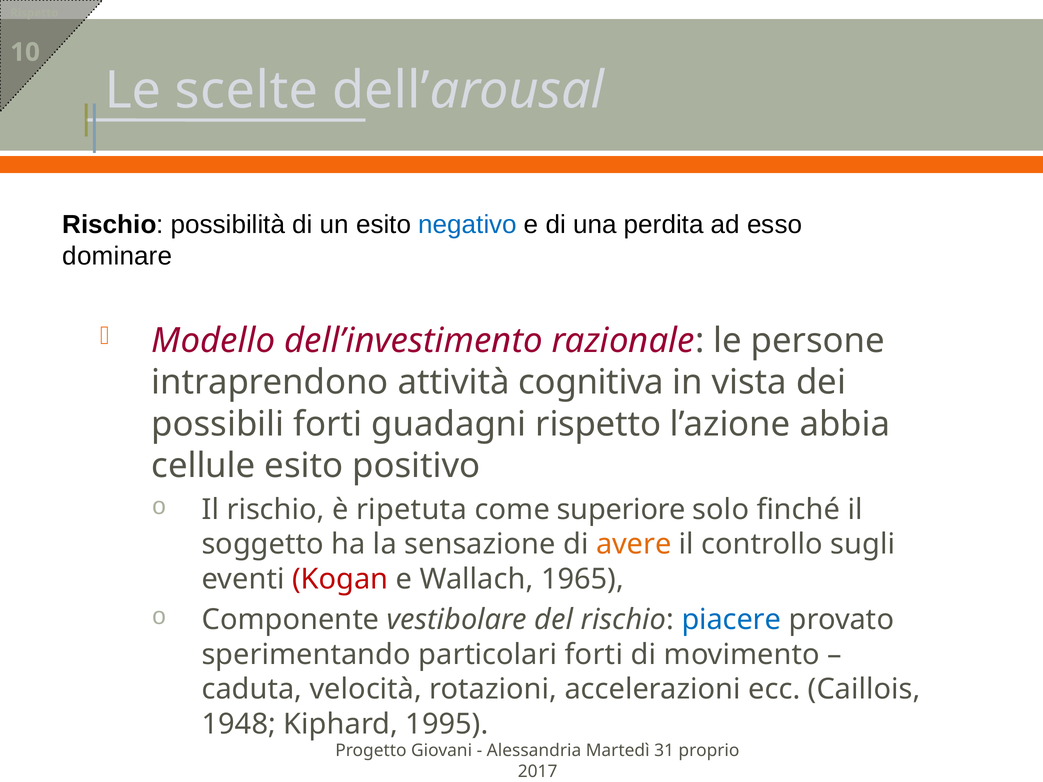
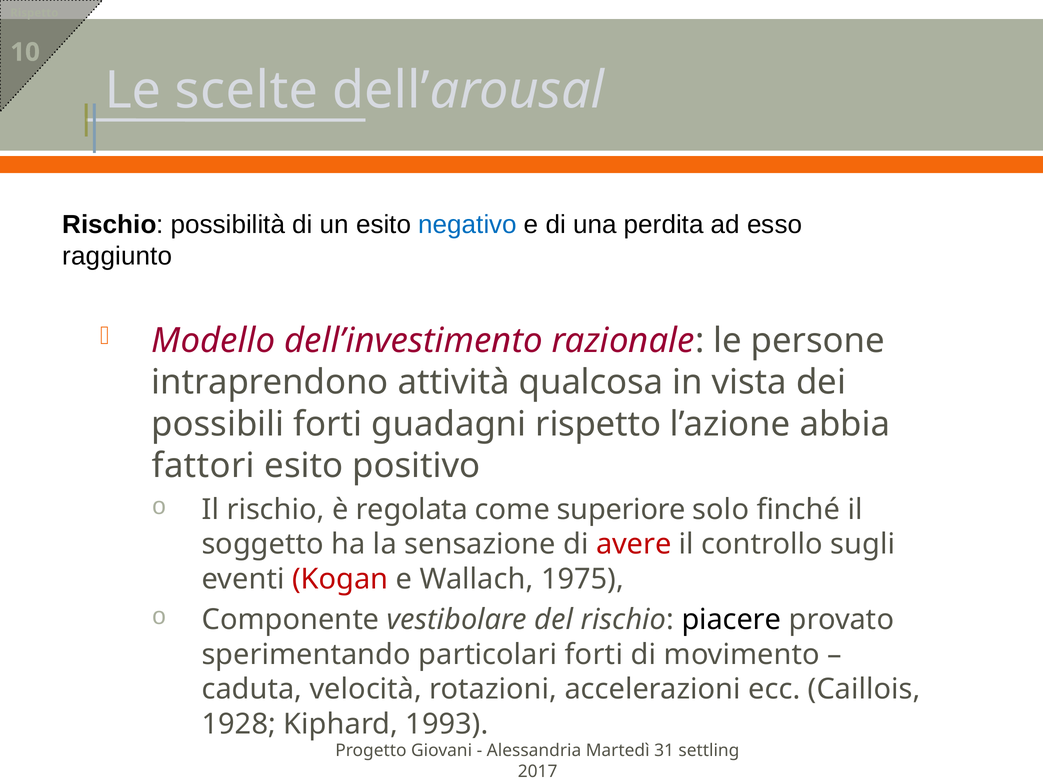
dominare: dominare -> raggiunto
cognitiva: cognitiva -> qualcosa
cellule: cellule -> fattori
ripetuta: ripetuta -> regolata
avere colour: orange -> red
1965: 1965 -> 1975
piacere colour: blue -> black
1948: 1948 -> 1928
1995: 1995 -> 1993
proprio: proprio -> settling
